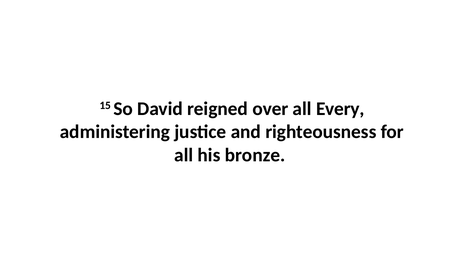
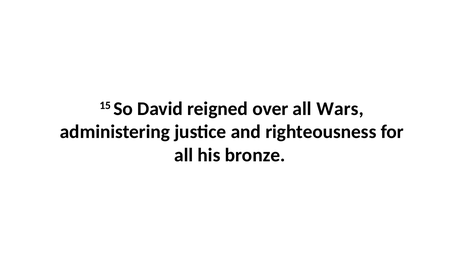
Every: Every -> Wars
